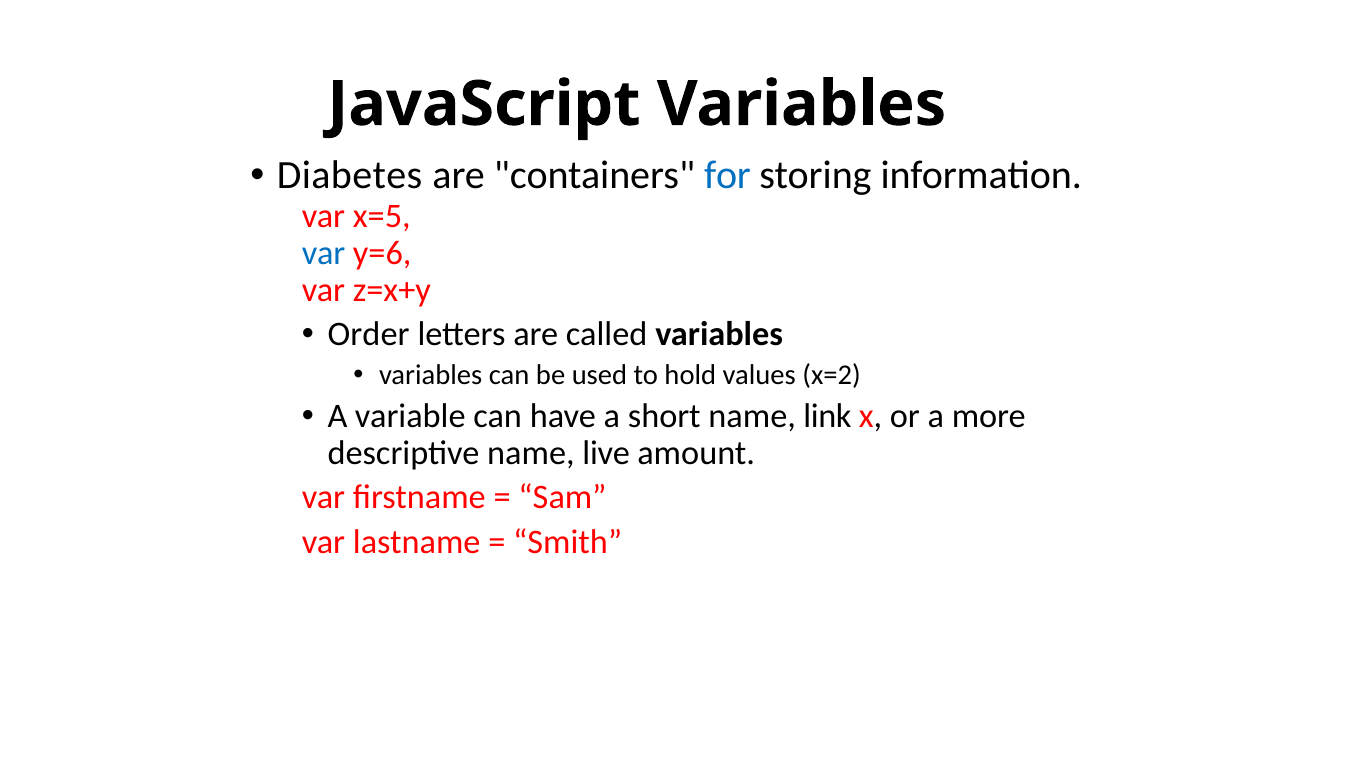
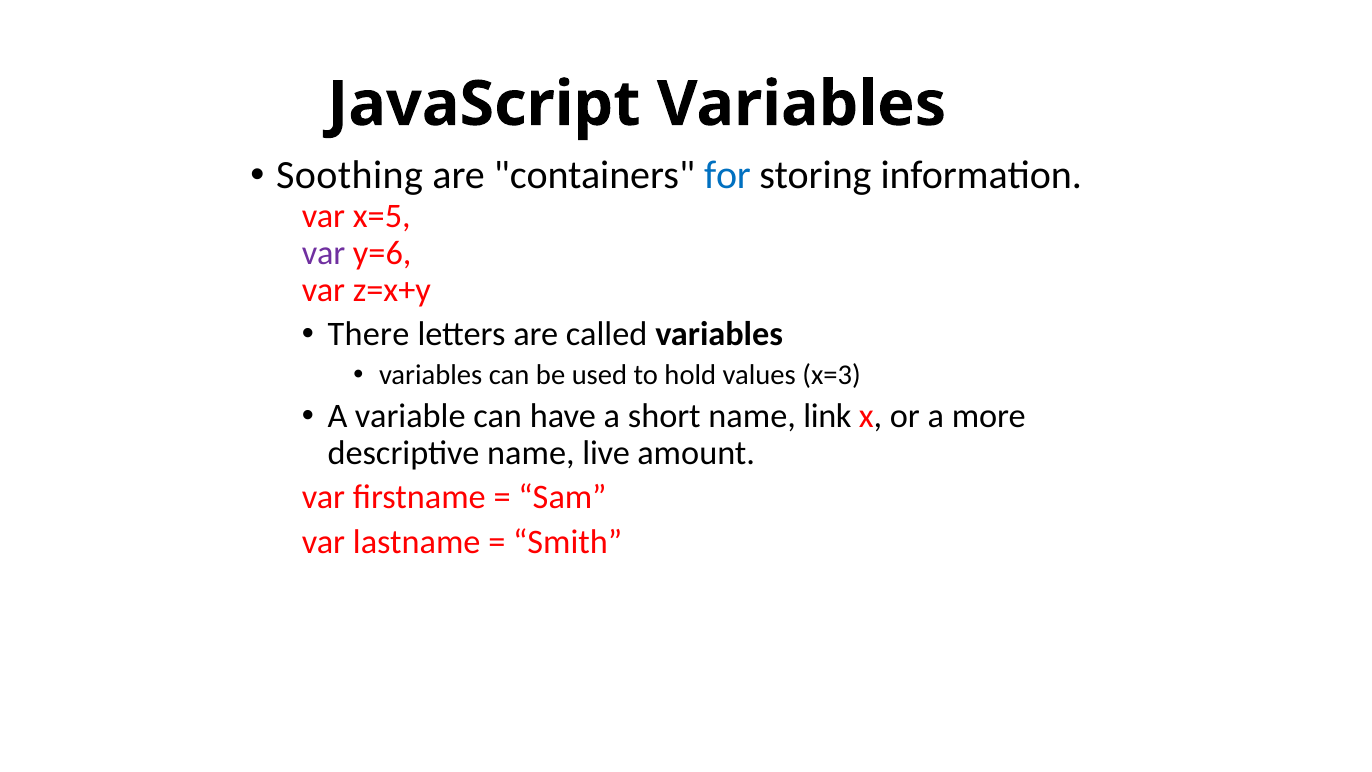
Diabetes: Diabetes -> Soothing
var at (324, 253) colour: blue -> purple
Order: Order -> There
x=2: x=2 -> x=3
